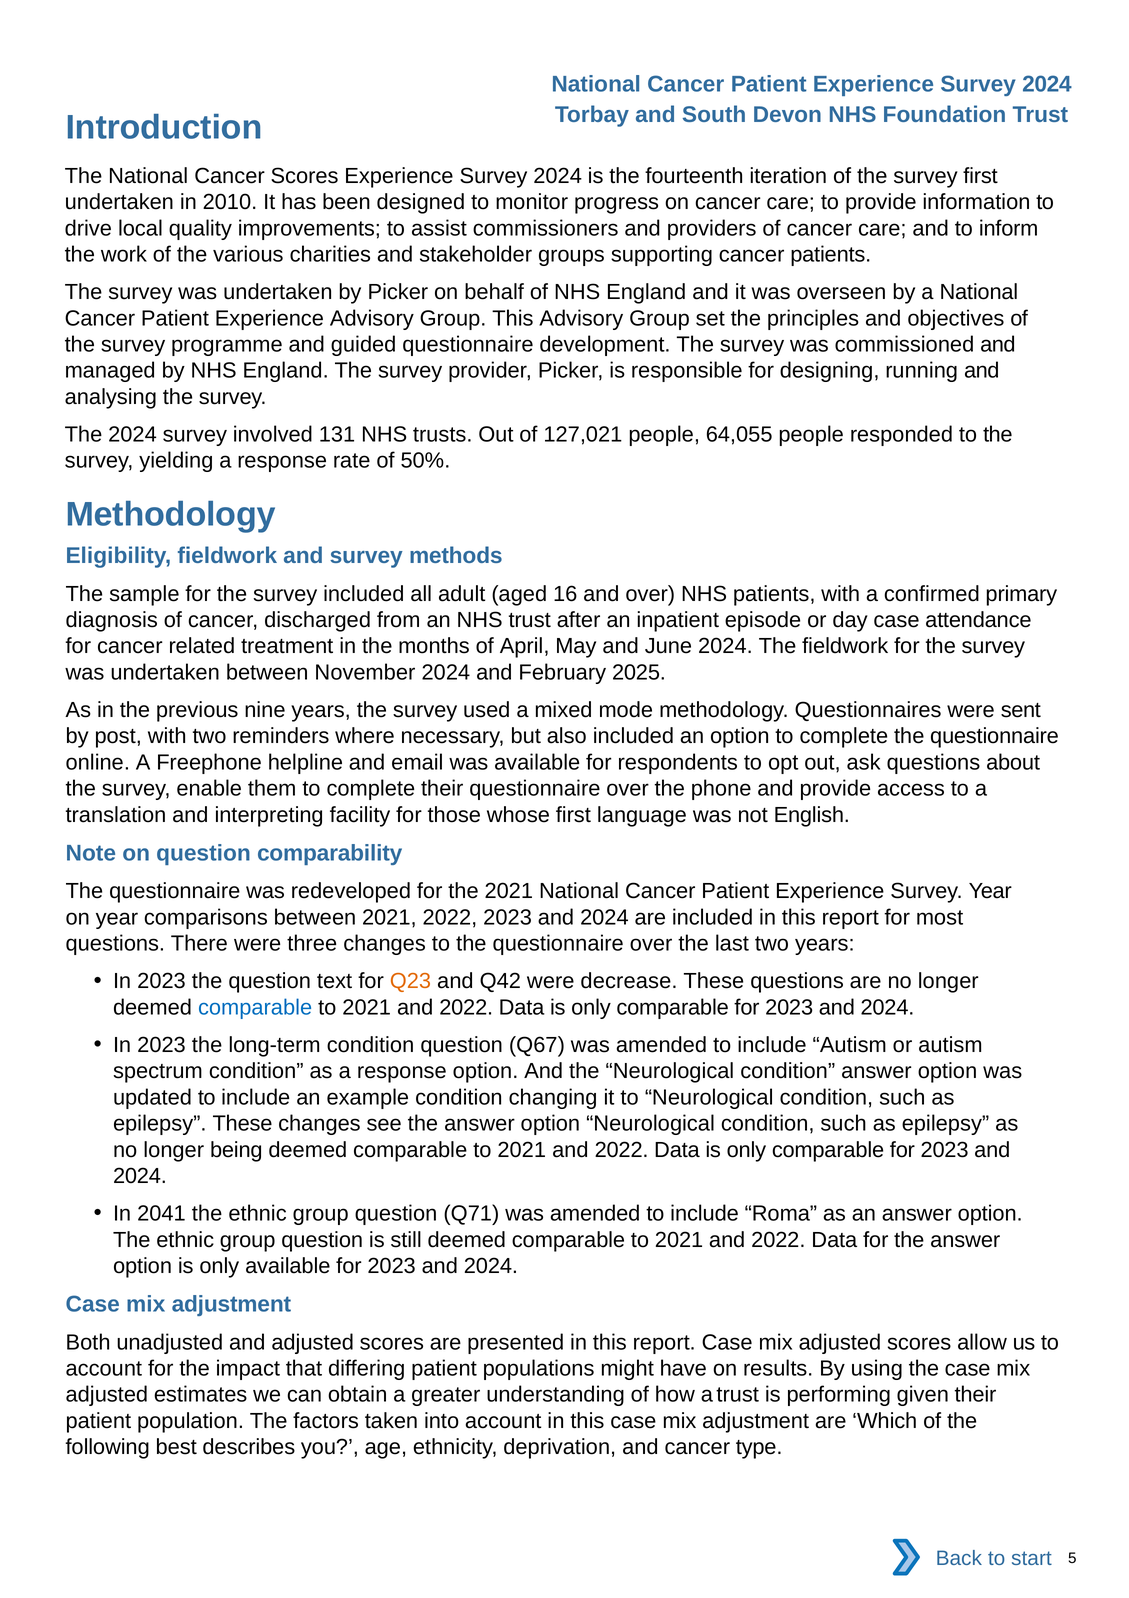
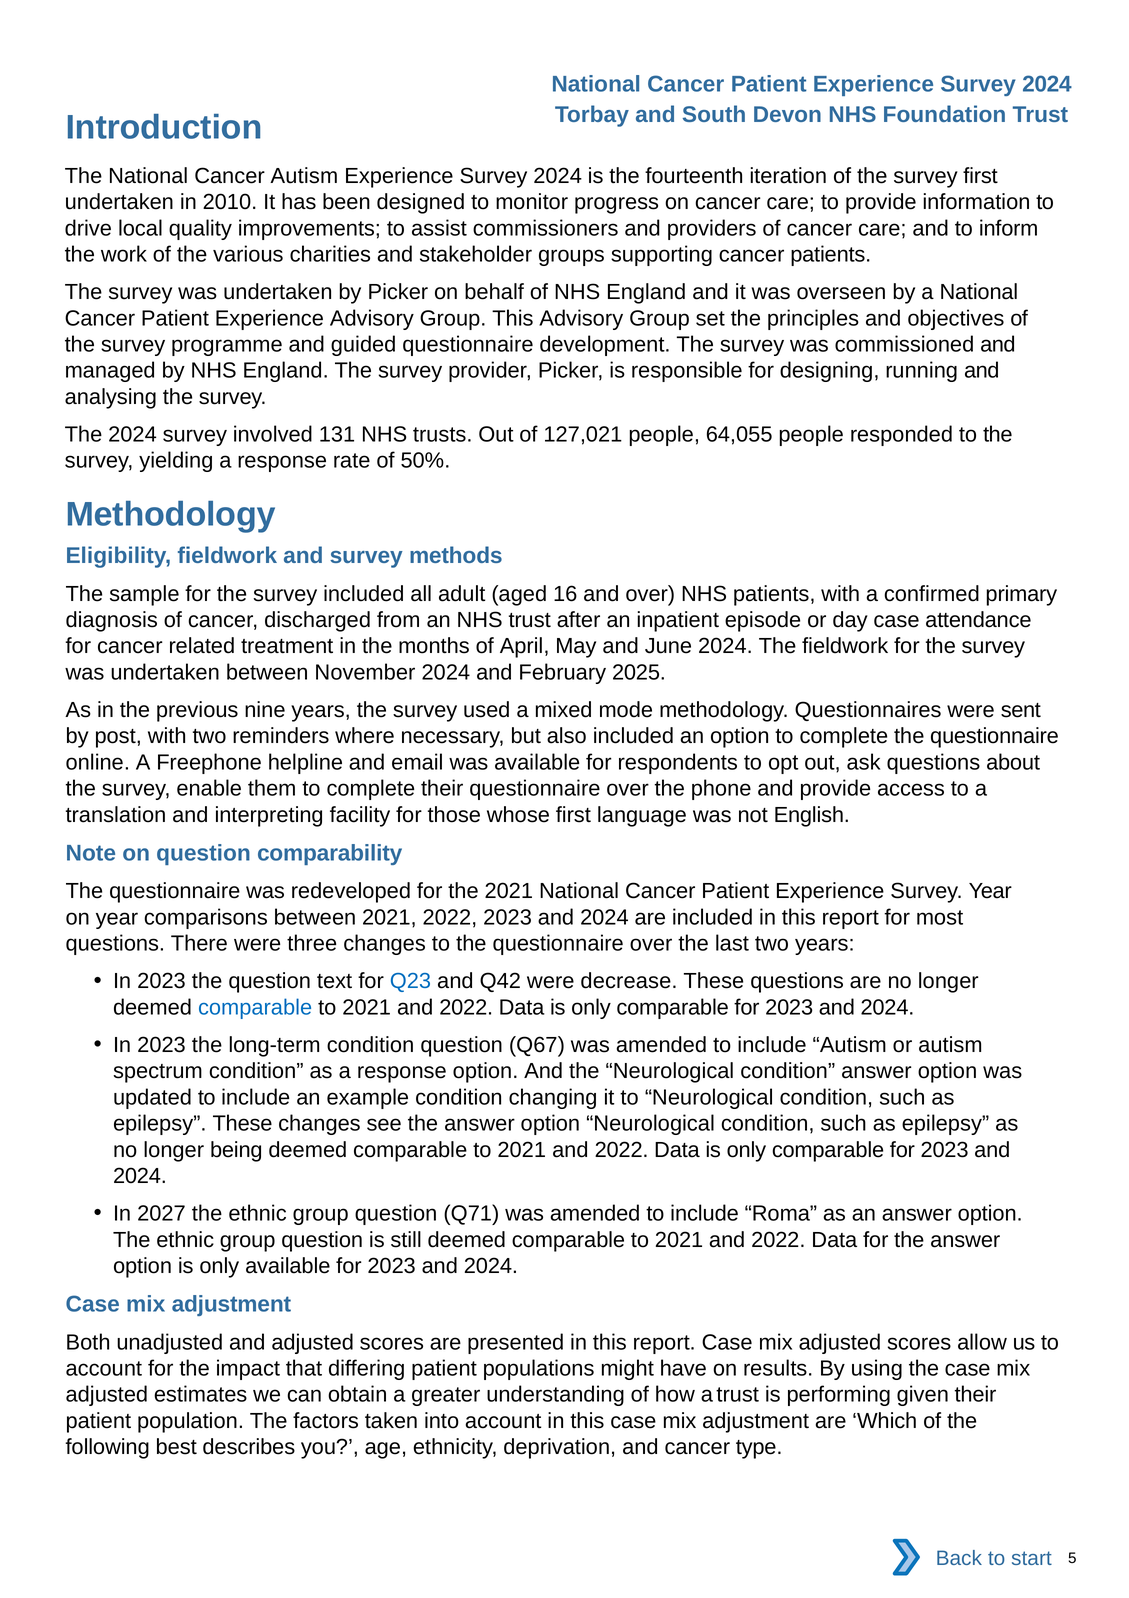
Cancer Scores: Scores -> Autism
Q23 colour: orange -> blue
2041: 2041 -> 2027
